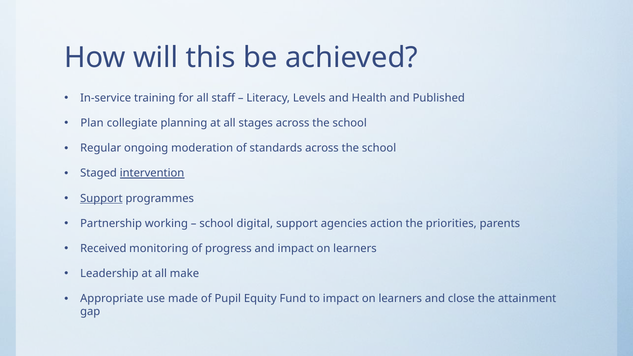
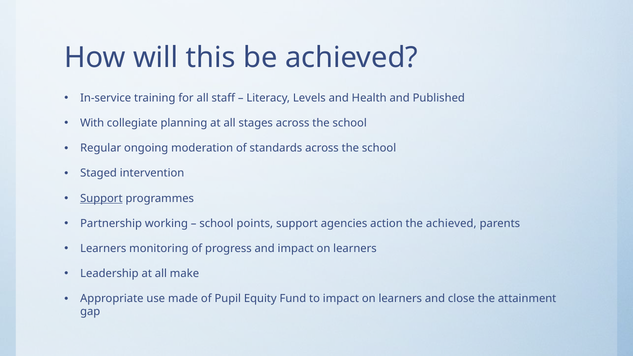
Plan: Plan -> With
intervention underline: present -> none
digital: digital -> points
the priorities: priorities -> achieved
Received at (103, 249): Received -> Learners
